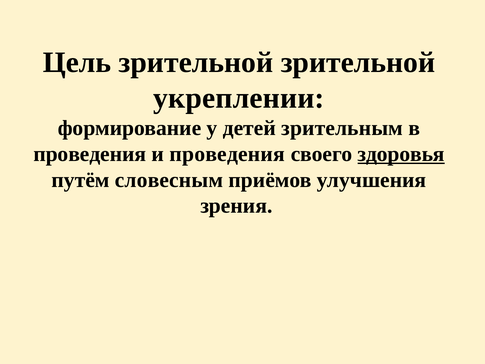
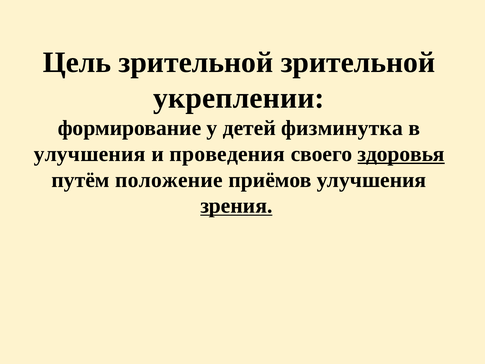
зрительным: зрительным -> физминутка
проведения at (90, 154): проведения -> улучшения
словесным: словесным -> положение
зрения underline: none -> present
